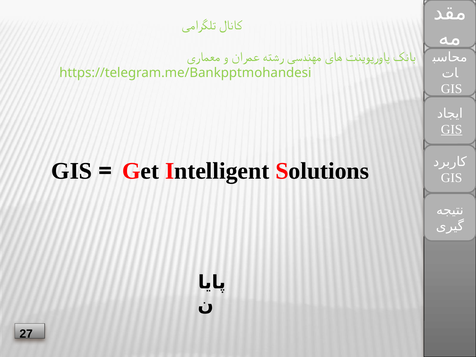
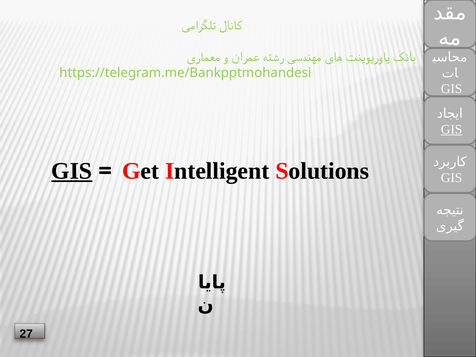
GIS at (72, 171) underline: none -> present
